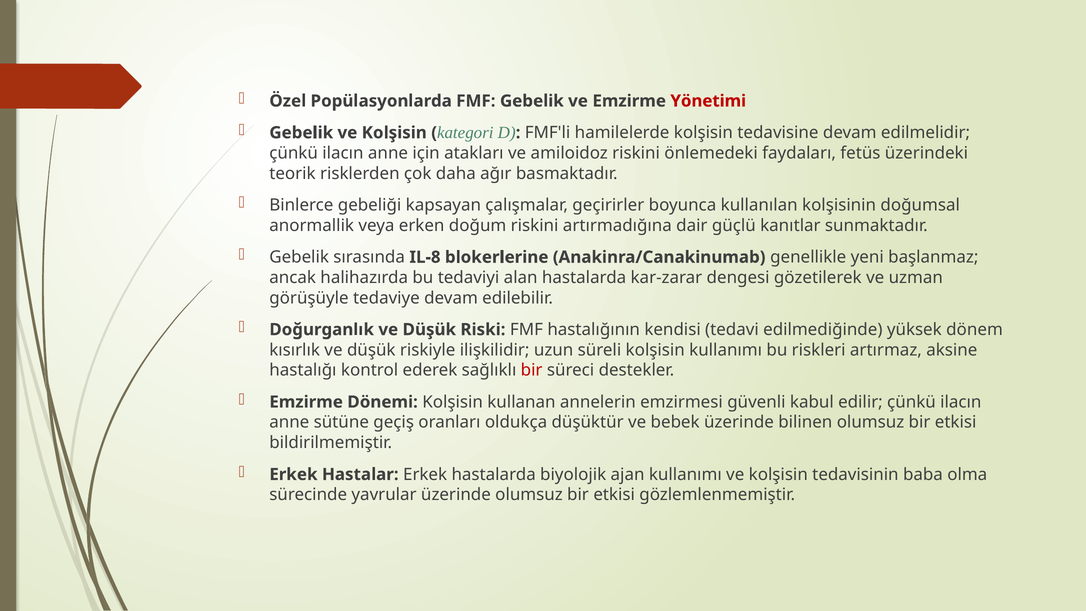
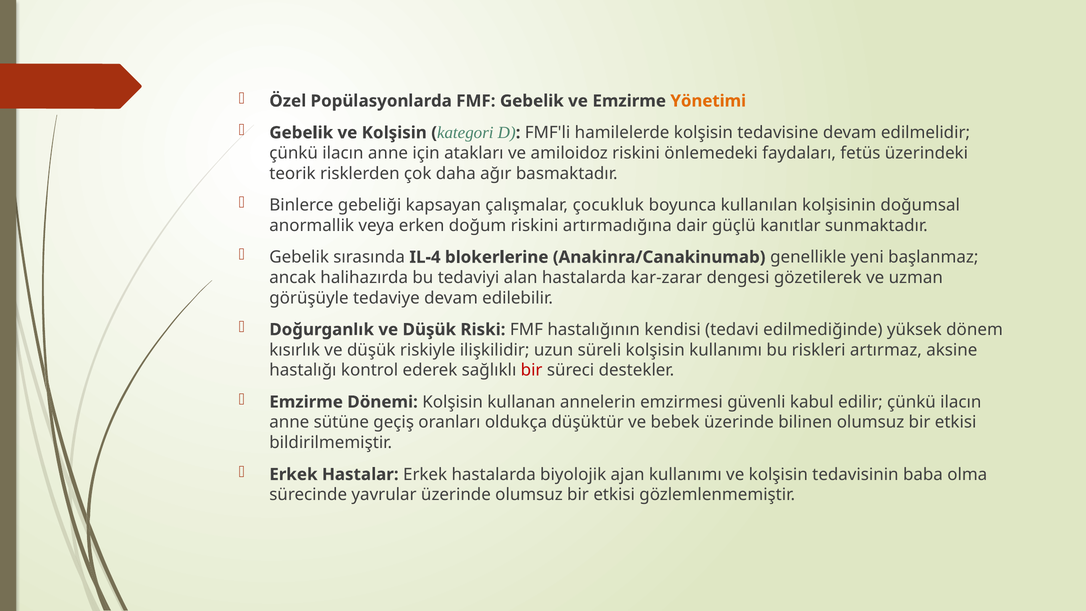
Yönetimi colour: red -> orange
geçirirler: geçirirler -> çocukluk
IL-8: IL-8 -> IL-4
